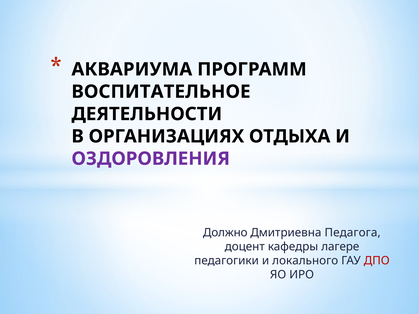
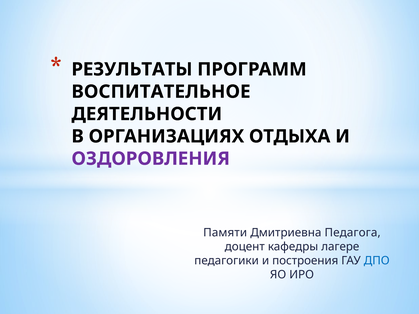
АКВАРИУМА: АКВАРИУМА -> РЕЗУЛЬТАТЫ
Должно: Должно -> Памяти
локального: локального -> построения
ДПО colour: red -> blue
